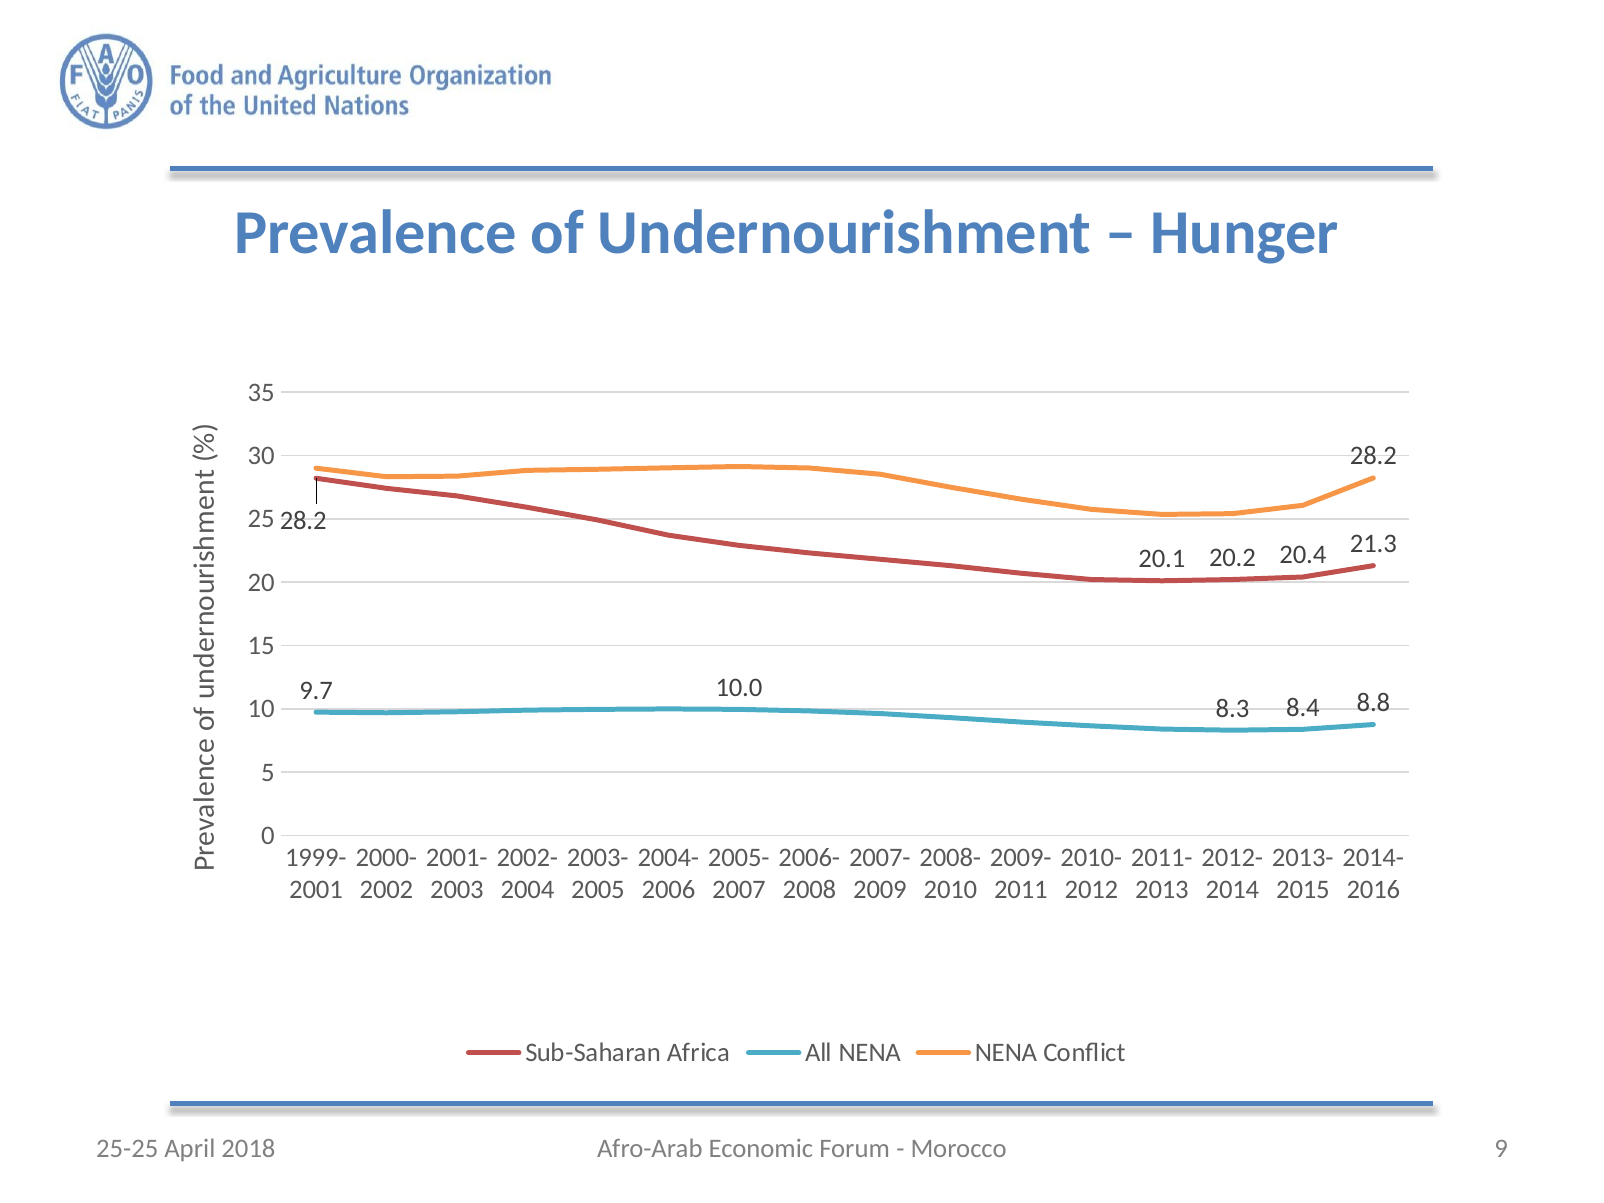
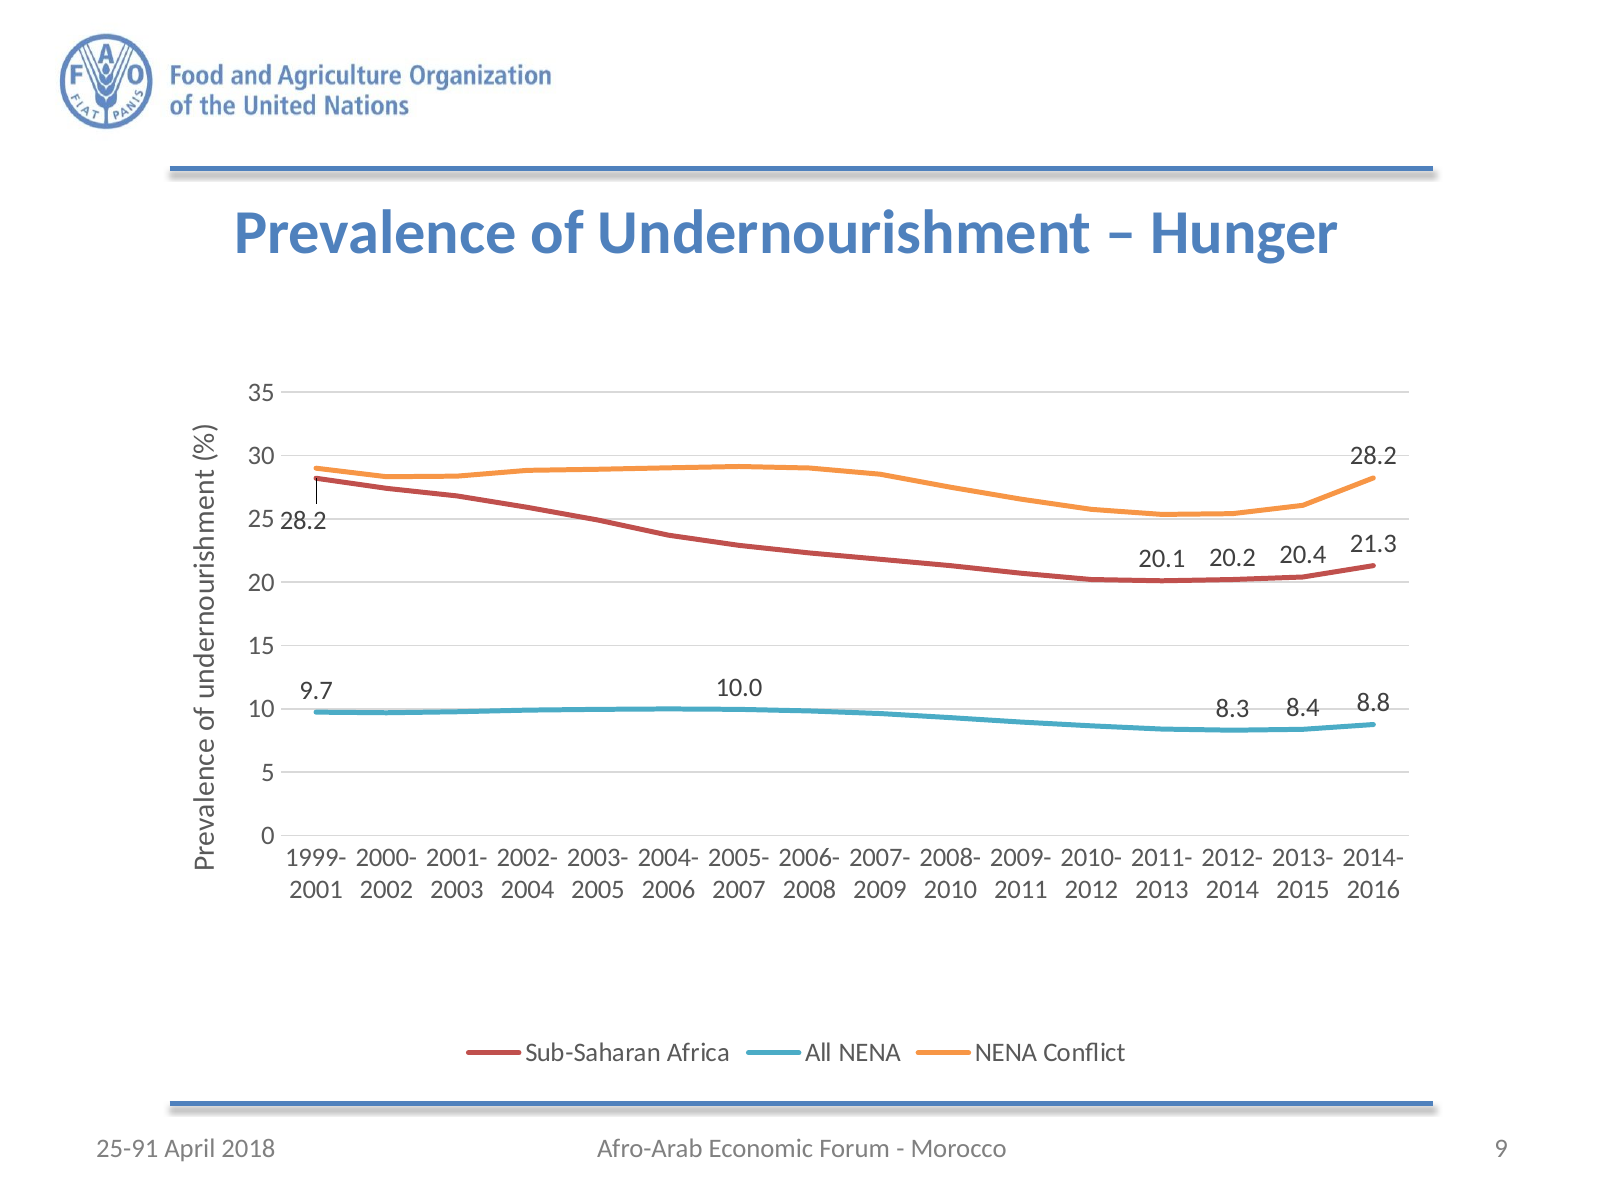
25-25: 25-25 -> 25-91
